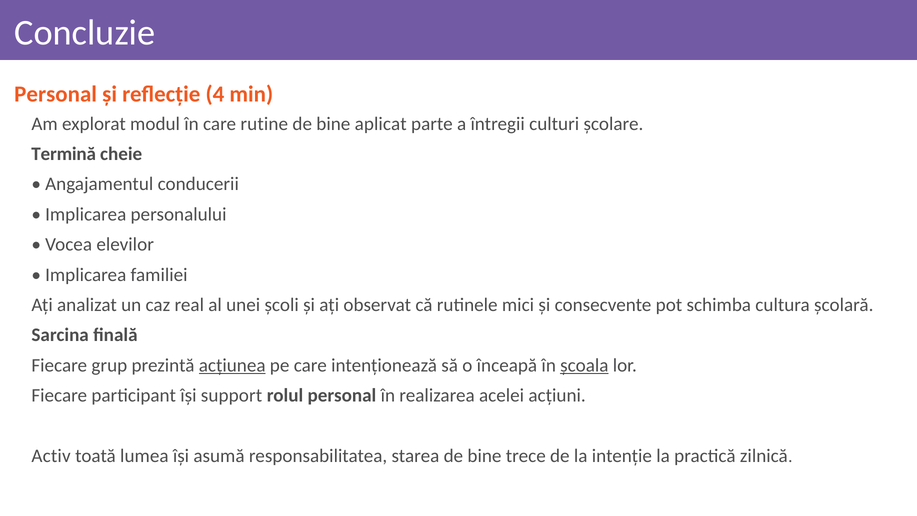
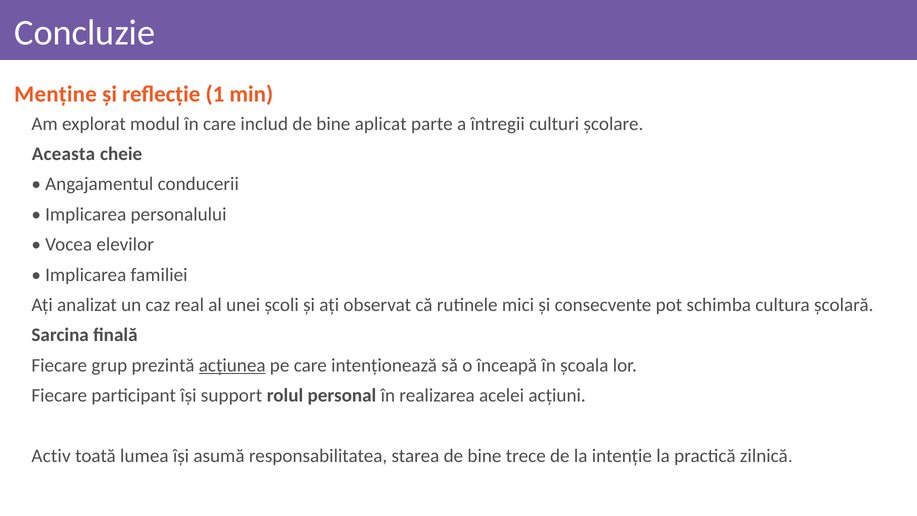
Personal at (56, 94): Personal -> Menține
4: 4 -> 1
rutine: rutine -> includ
Termină: Termină -> Aceasta
școala underline: present -> none
